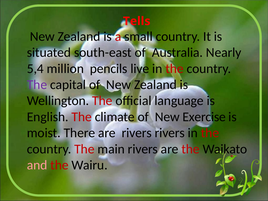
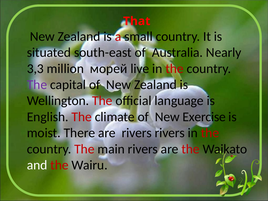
Tells: Tells -> That
5,4: 5,4 -> 3,3
pencils: pencils -> морей
and colour: pink -> white
